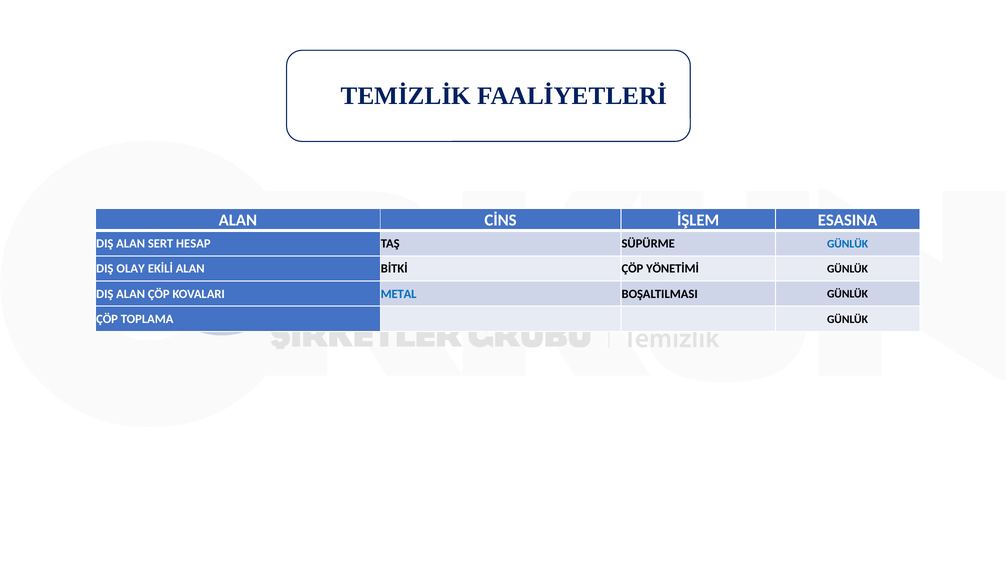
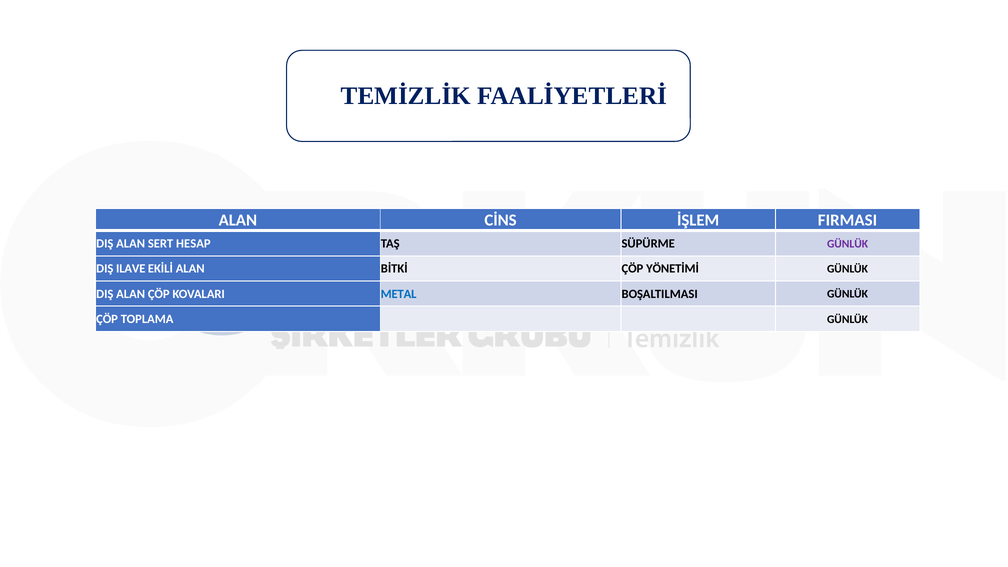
ESASINA: ESASINA -> FIRMASI
GÜNLÜK at (848, 244) colour: blue -> purple
OLAY: OLAY -> ILAVE
